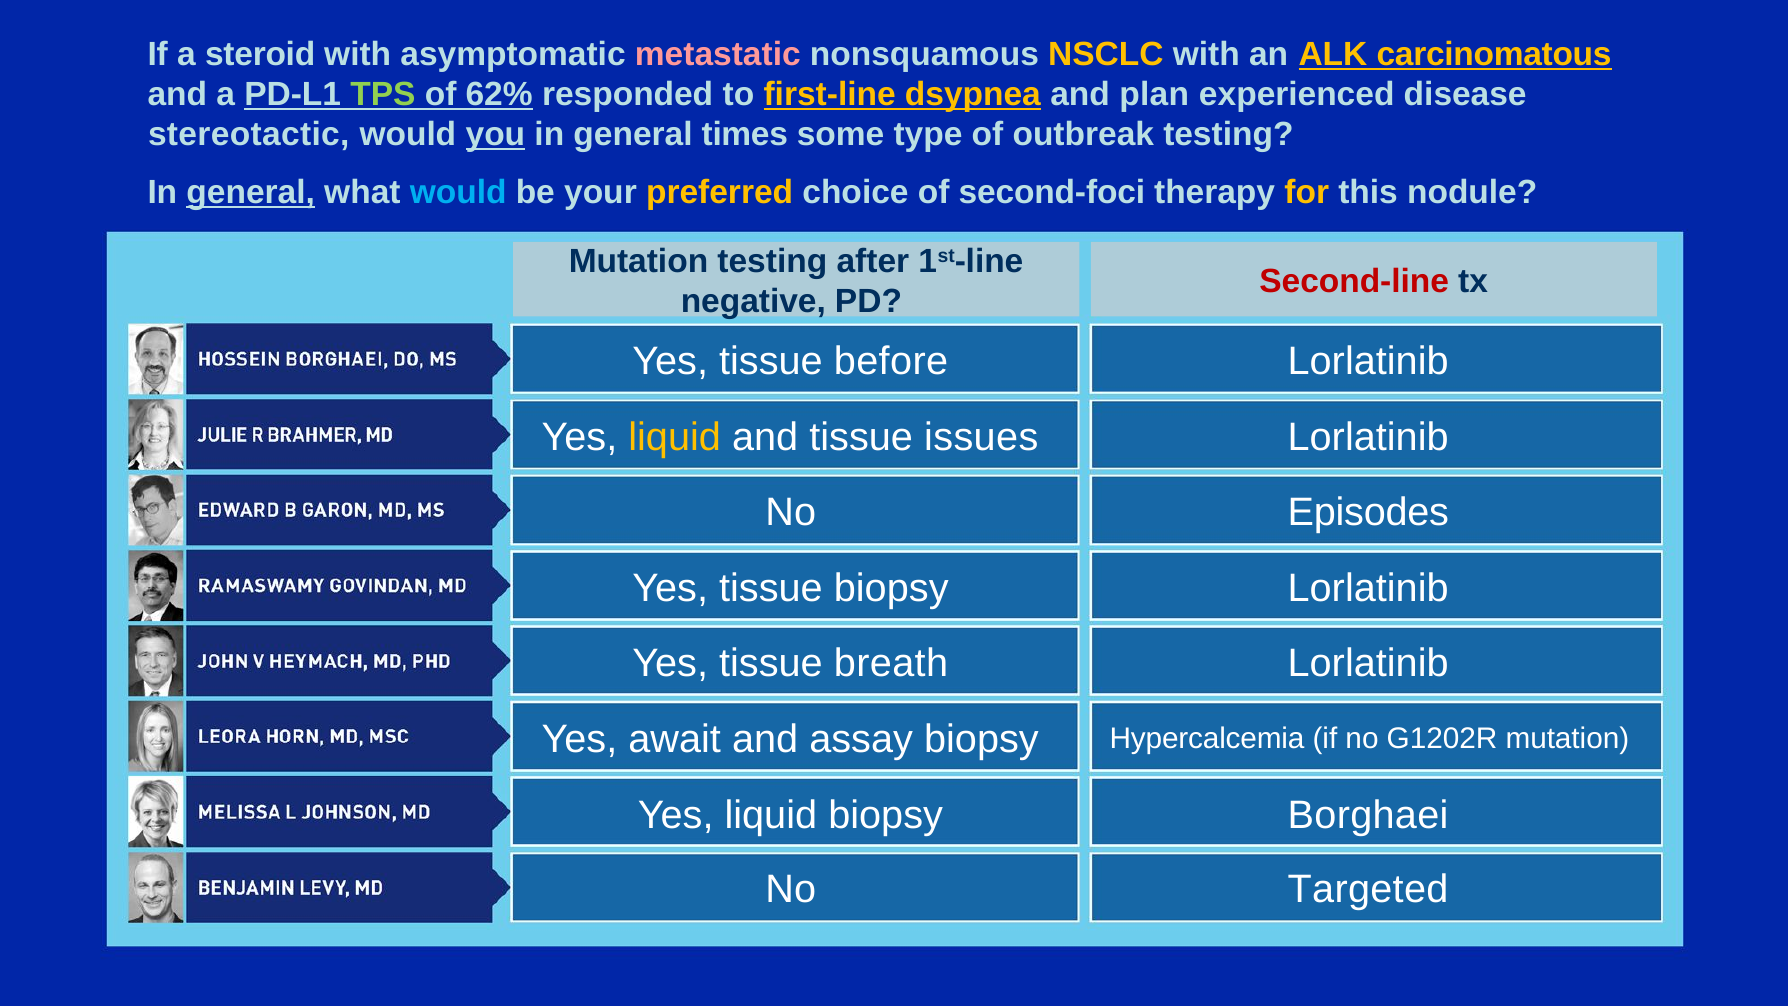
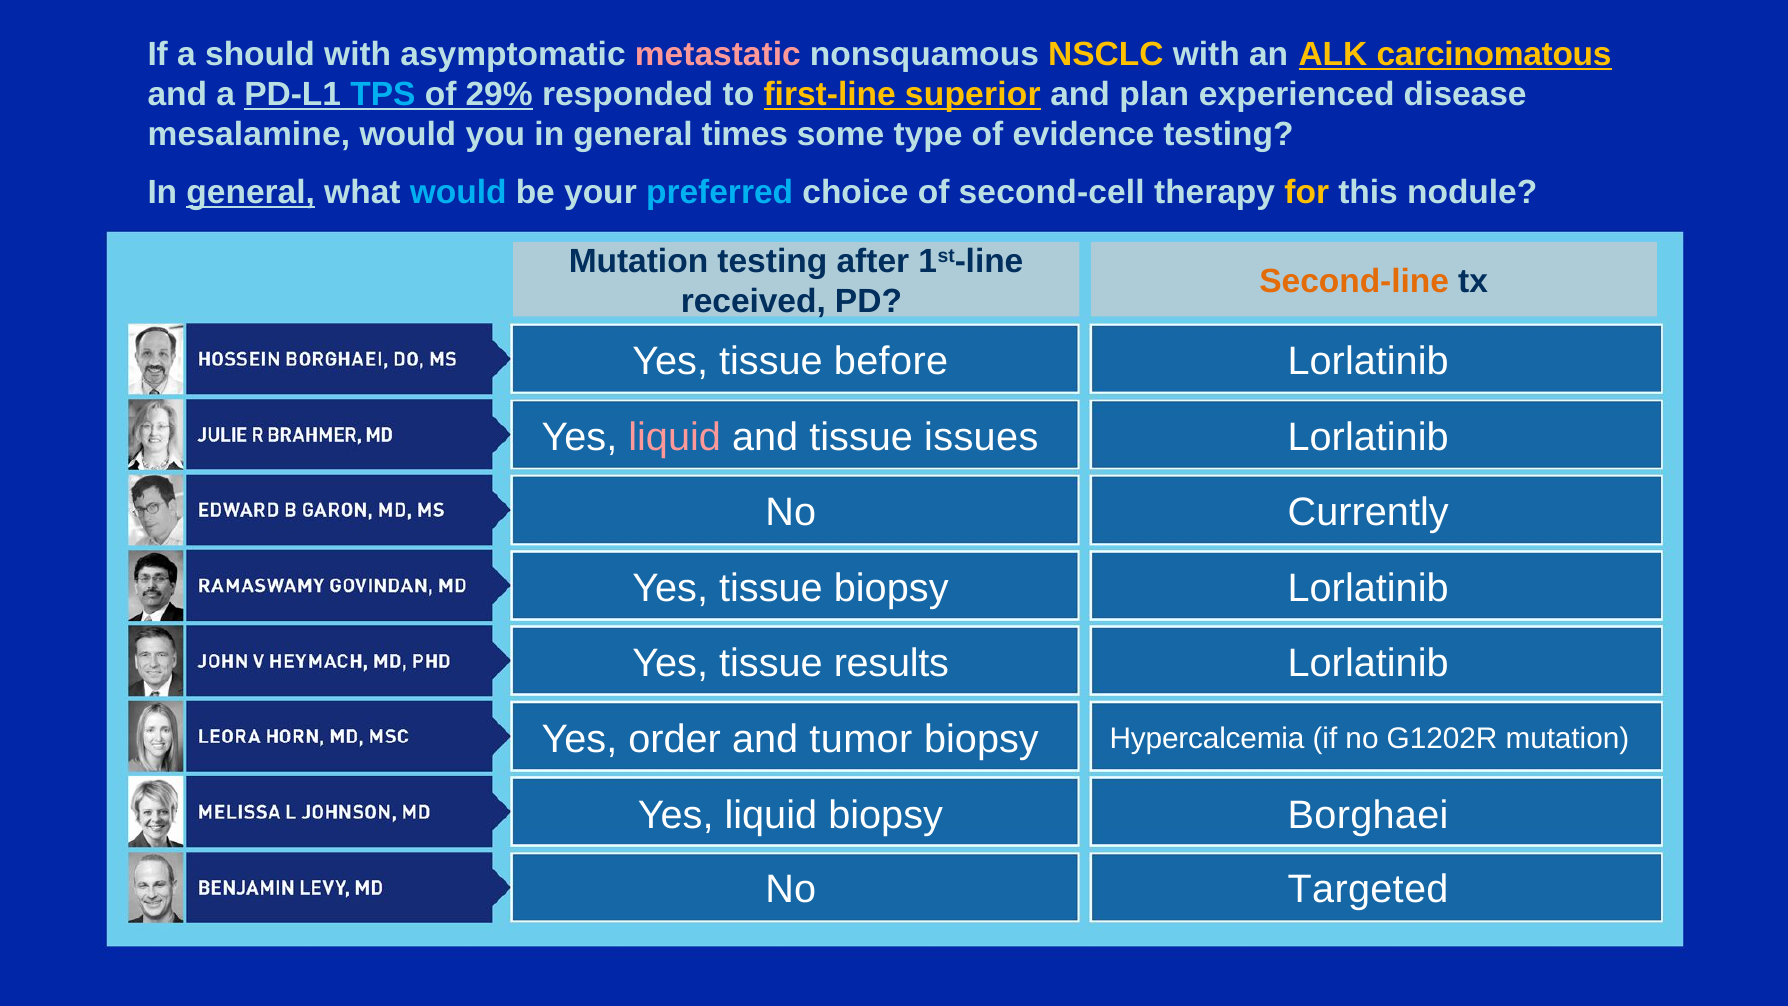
steroid: steroid -> should
TPS colour: light green -> light blue
62%: 62% -> 29%
dsypnea: dsypnea -> superior
stereotactic: stereotactic -> mesalamine
you underline: present -> none
outbreak: outbreak -> evidence
preferred colour: yellow -> light blue
second-foci: second-foci -> second-cell
Second-line colour: red -> orange
negative: negative -> received
liquid at (675, 437) colour: yellow -> pink
Episodes: Episodes -> Currently
breath: breath -> results
await: await -> order
assay: assay -> tumor
